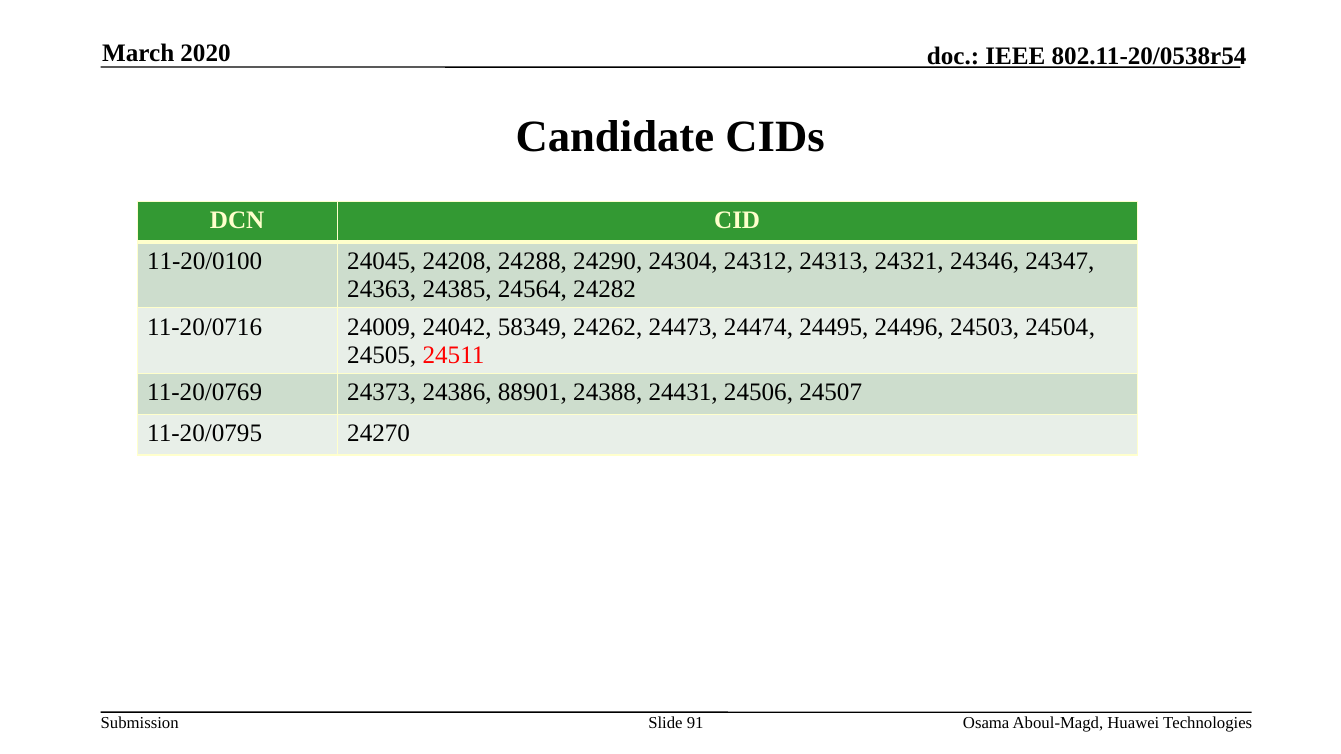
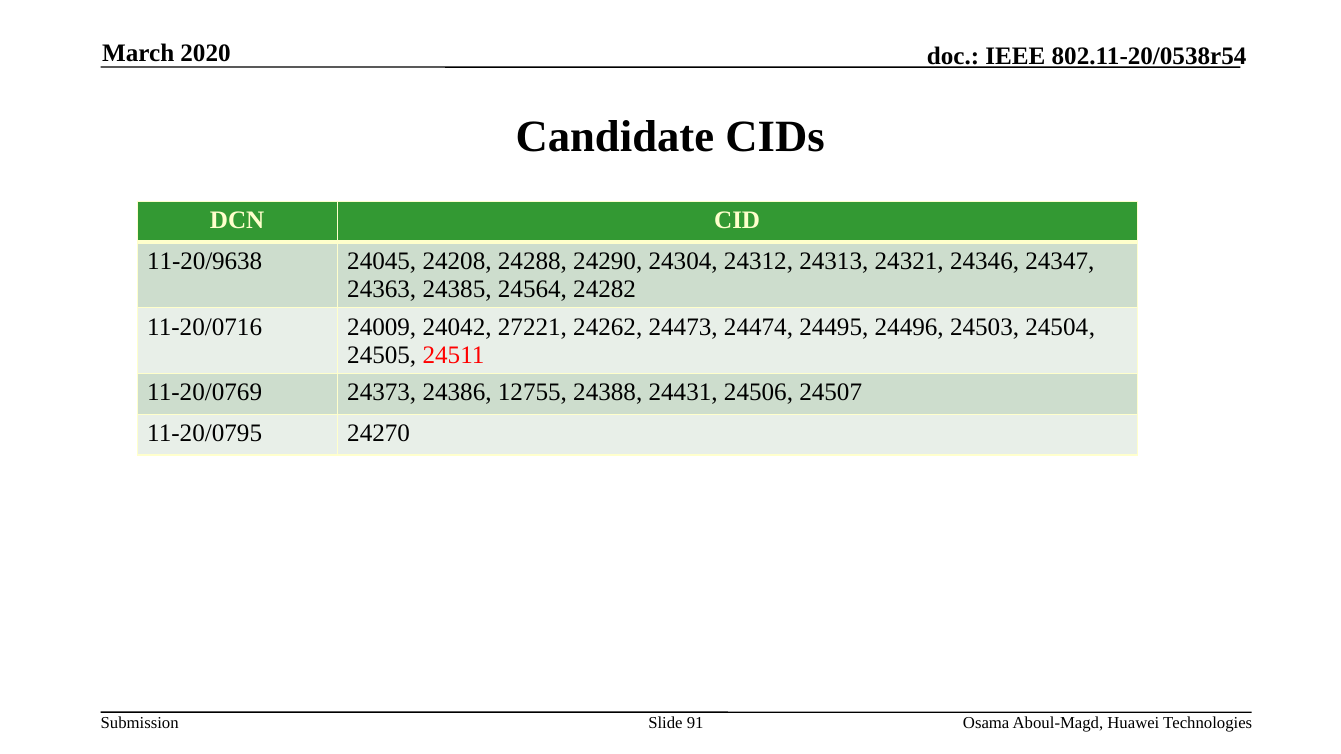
11-20/0100: 11-20/0100 -> 11-20/9638
58349: 58349 -> 27221
88901: 88901 -> 12755
